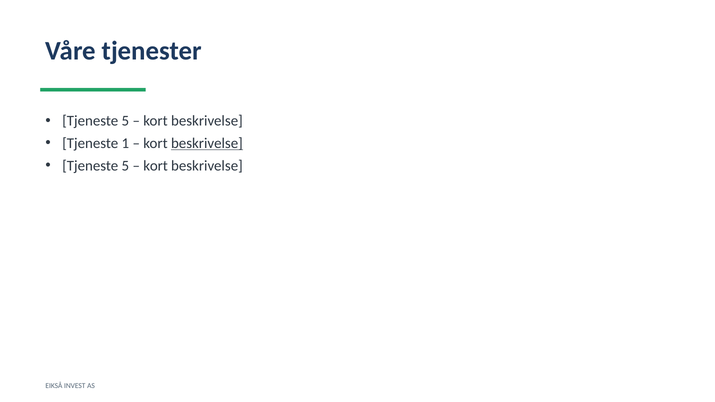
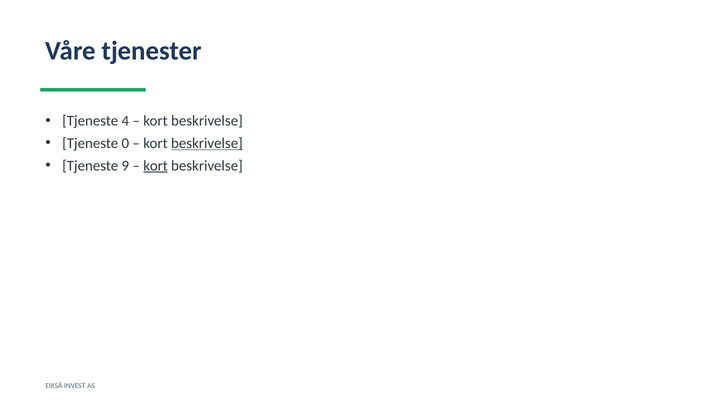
5 at (125, 121): 5 -> 4
1: 1 -> 0
5 at (125, 166): 5 -> 9
kort at (156, 166) underline: none -> present
